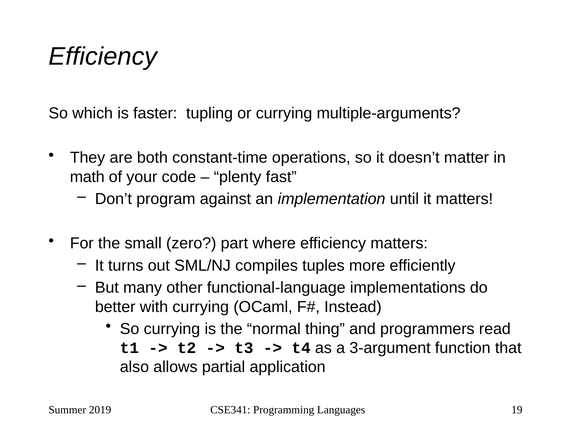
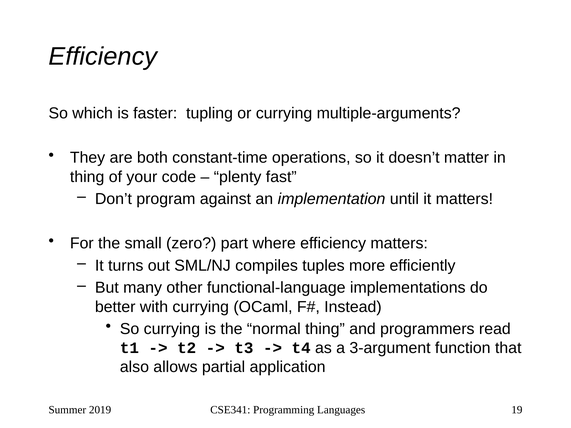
math at (87, 177): math -> thing
